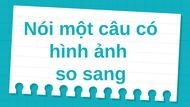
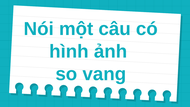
sang: sang -> vang
